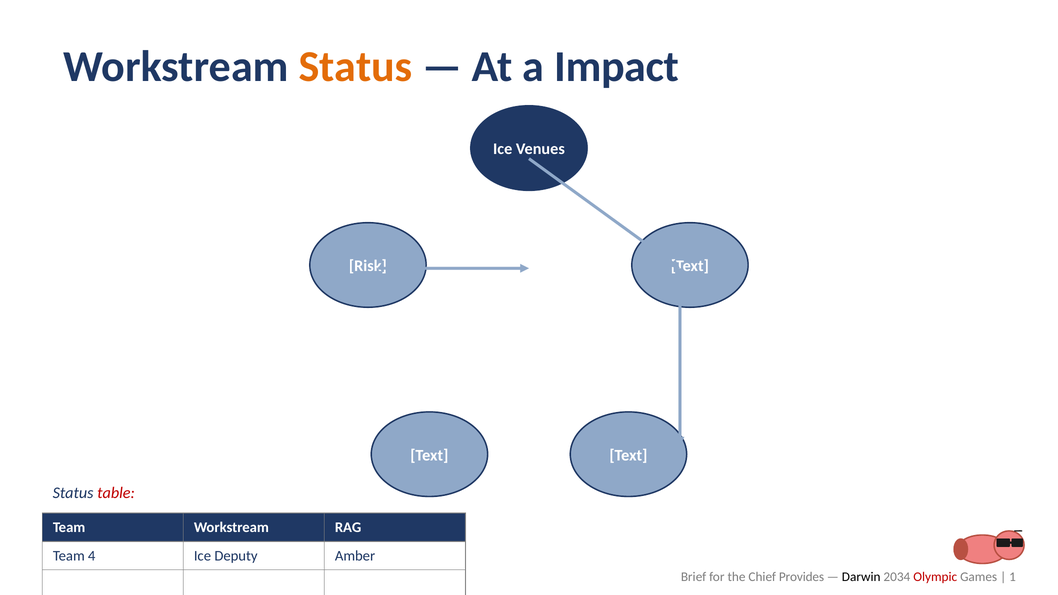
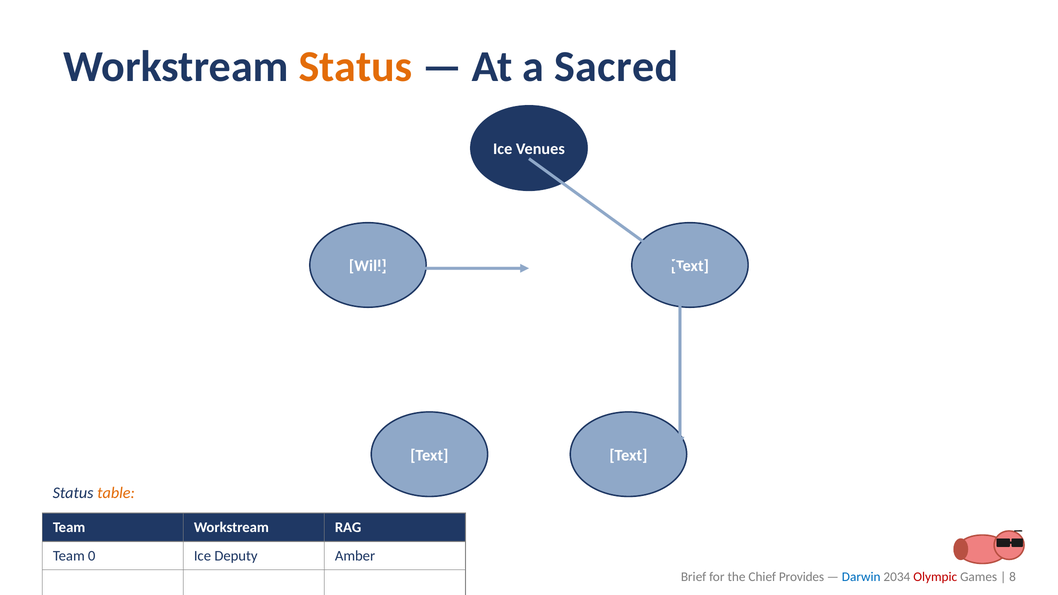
Impact: Impact -> Sacred
Risk: Risk -> Will
table colour: red -> orange
4: 4 -> 0
Darwin colour: black -> blue
1: 1 -> 8
